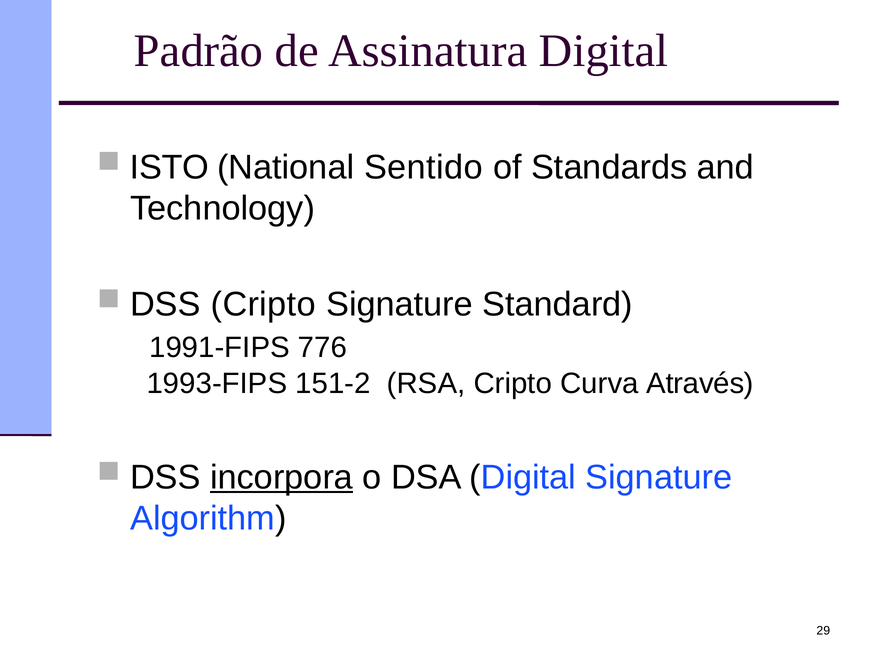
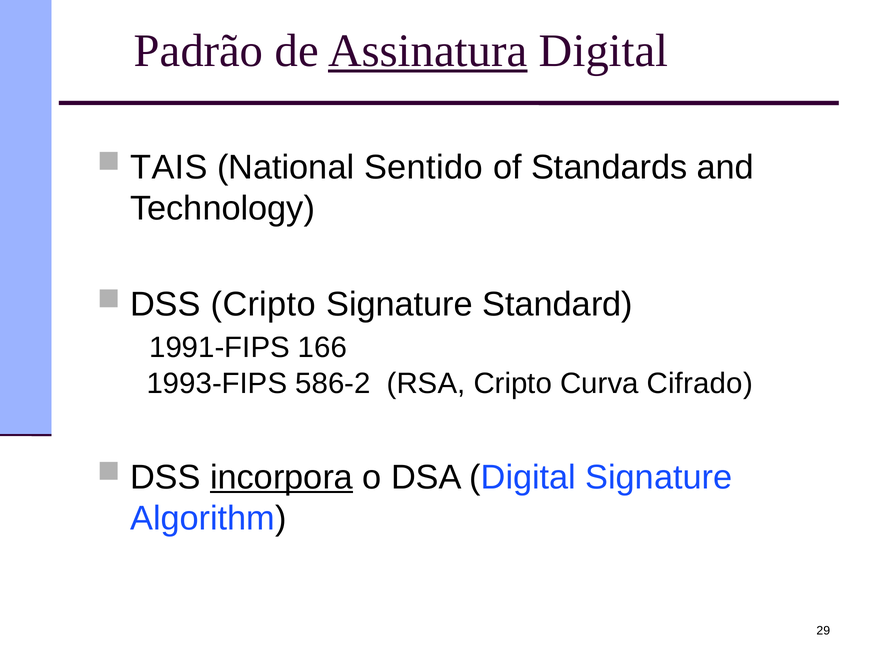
Assinatura underline: none -> present
ISTO: ISTO -> TAIS
776: 776 -> 166
151-2: 151-2 -> 586-2
Através: Através -> Cifrado
